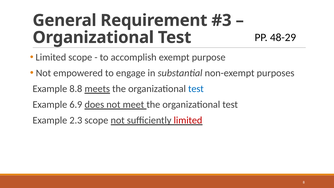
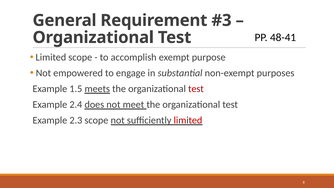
48-29: 48-29 -> 48-41
8.8: 8.8 -> 1.5
test at (196, 89) colour: blue -> red
6.9: 6.9 -> 2.4
